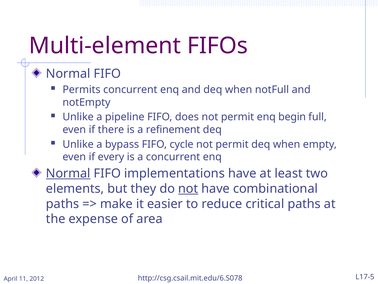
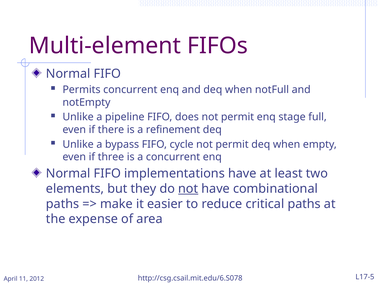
begin: begin -> stage
every: every -> three
Normal at (68, 173) underline: present -> none
